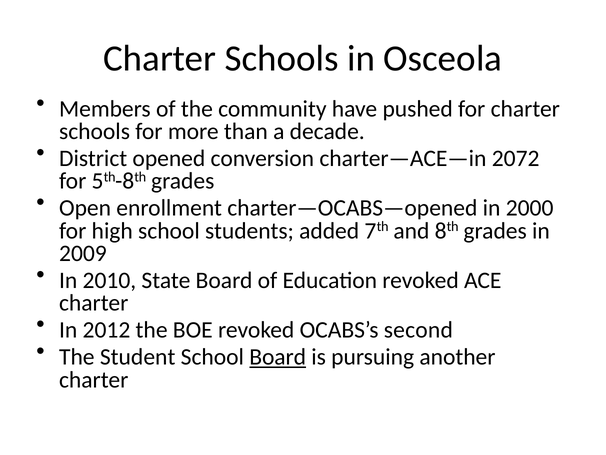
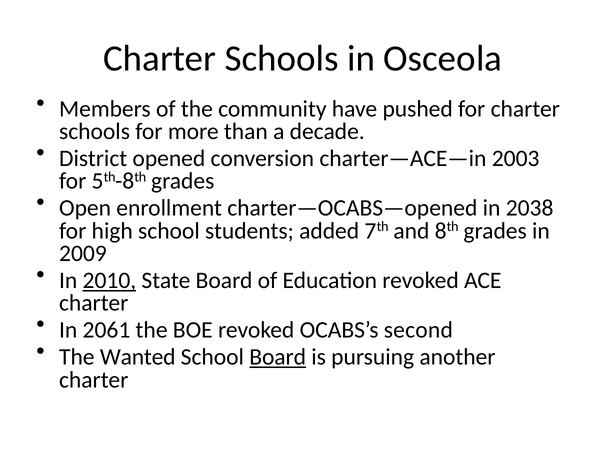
2072: 2072 -> 2003
2000: 2000 -> 2038
2010 underline: none -> present
2012: 2012 -> 2061
Student: Student -> Wanted
